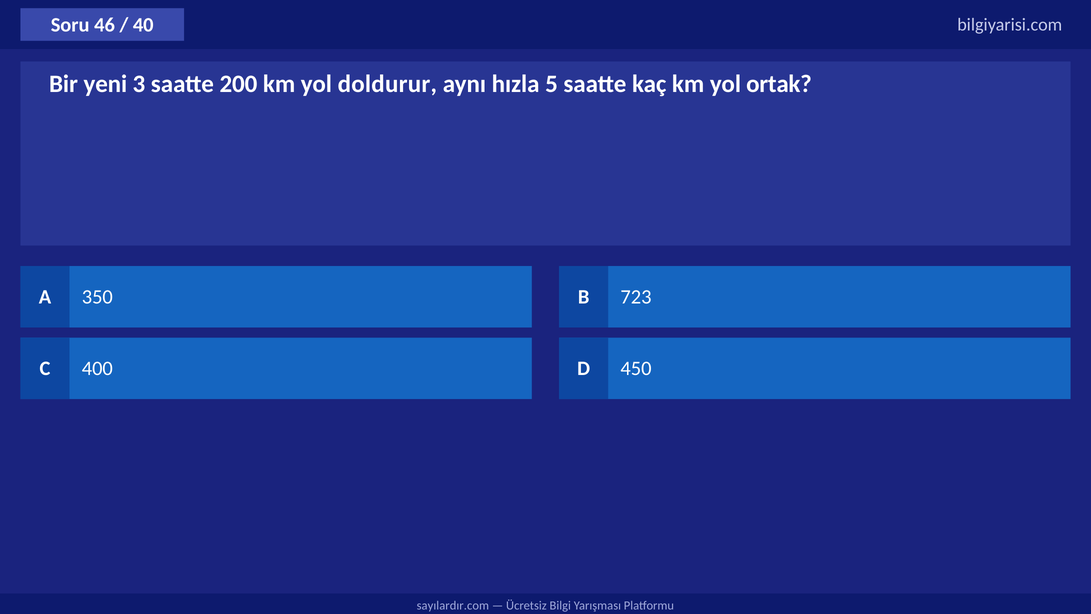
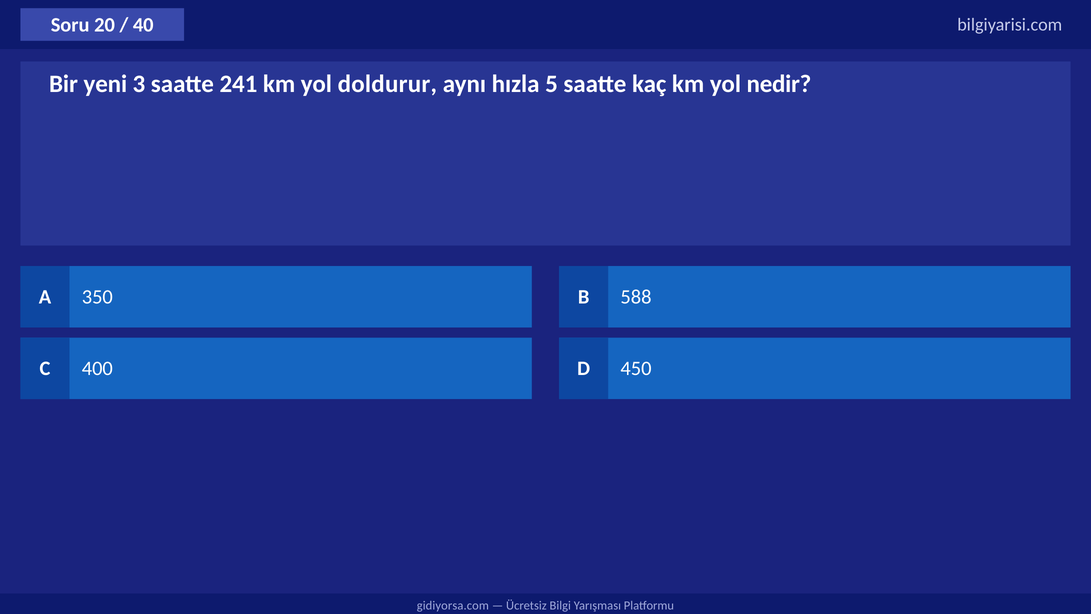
46: 46 -> 20
200: 200 -> 241
ortak: ortak -> nedir
723: 723 -> 588
sayılardır.com: sayılardır.com -> gidiyorsa.com
